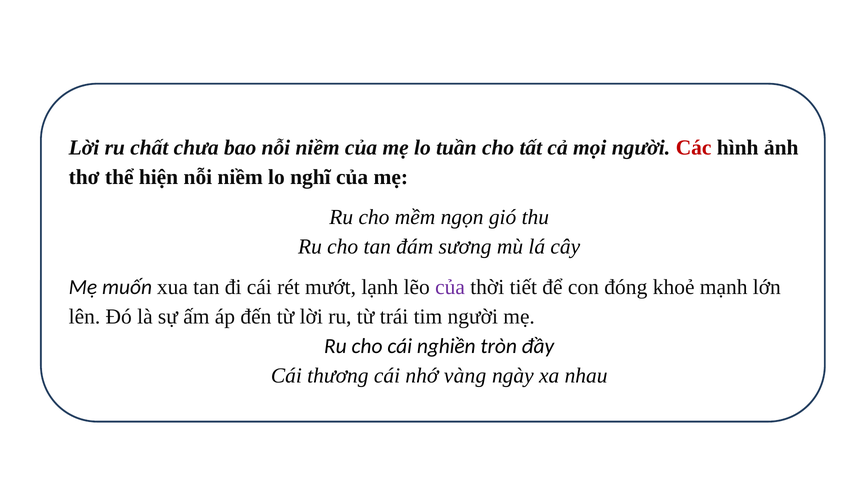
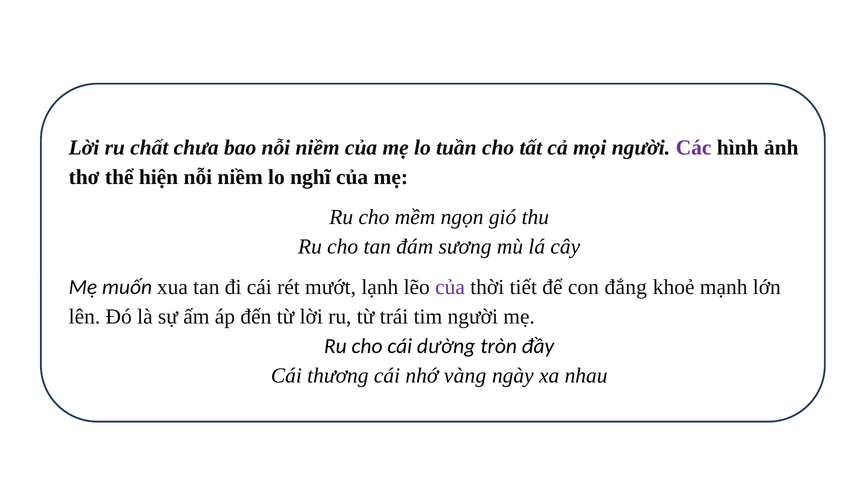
Các colour: red -> purple
đóng: đóng -> đắng
nghiền: nghiền -> dường
